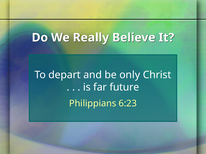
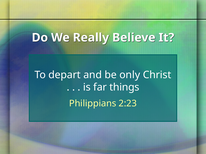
future: future -> things
6:23: 6:23 -> 2:23
